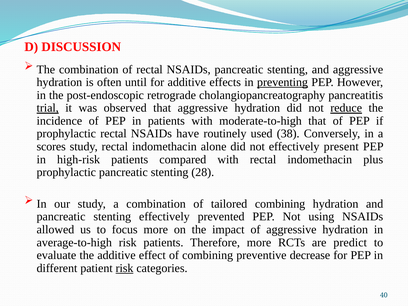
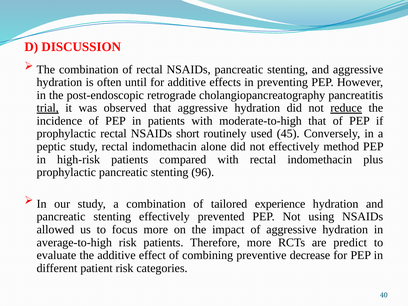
preventing underline: present -> none
have: have -> short
38: 38 -> 45
scores: scores -> peptic
present: present -> method
28: 28 -> 96
tailored combining: combining -> experience
risk at (125, 268) underline: present -> none
